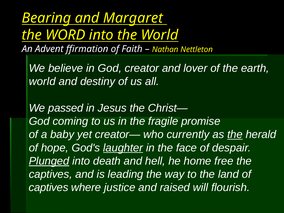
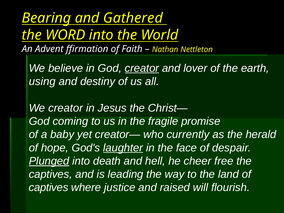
Margaret: Margaret -> Gathered
creator at (142, 68) underline: none -> present
world at (42, 81): world -> using
We passed: passed -> creator
the at (235, 135) underline: present -> none
home: home -> cheer
